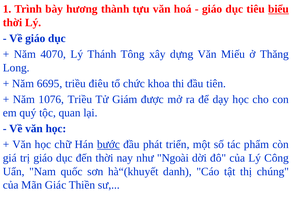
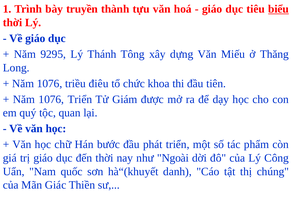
hương: hương -> truyền
4070: 4070 -> 9295
6695 at (50, 84): 6695 -> 1076
1076 Triều: Triều -> Triển
bước underline: present -> none
